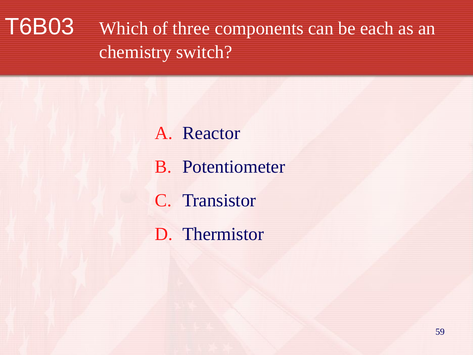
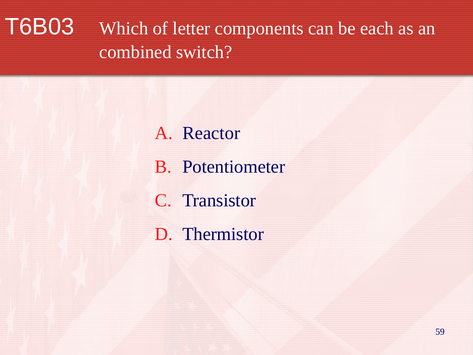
three: three -> letter
chemistry: chemistry -> combined
